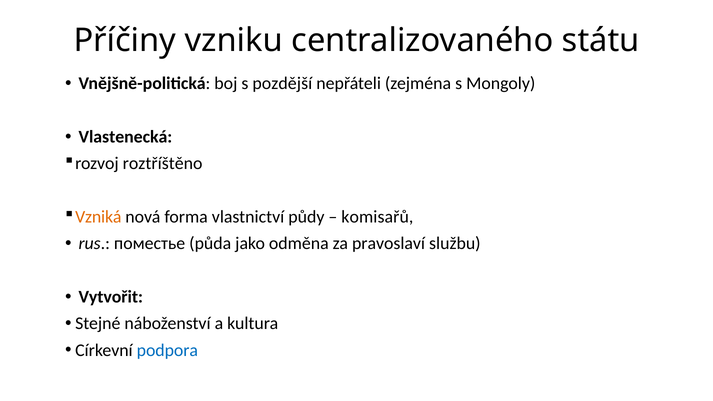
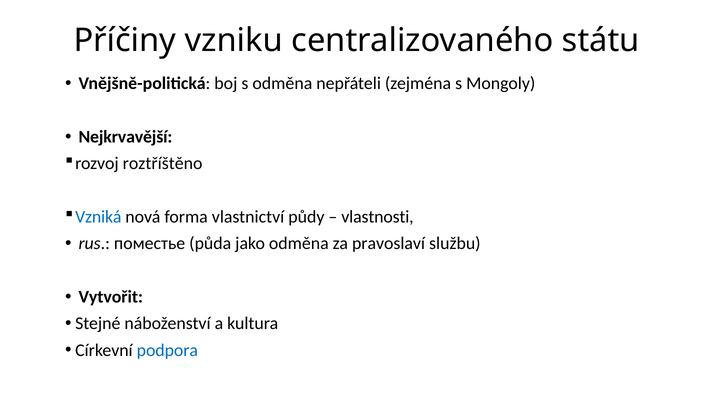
s pozdější: pozdější -> odměna
Vlastenecká: Vlastenecká -> Nejkrvavější
Vzniká colour: orange -> blue
komisařů: komisařů -> vlastnosti
